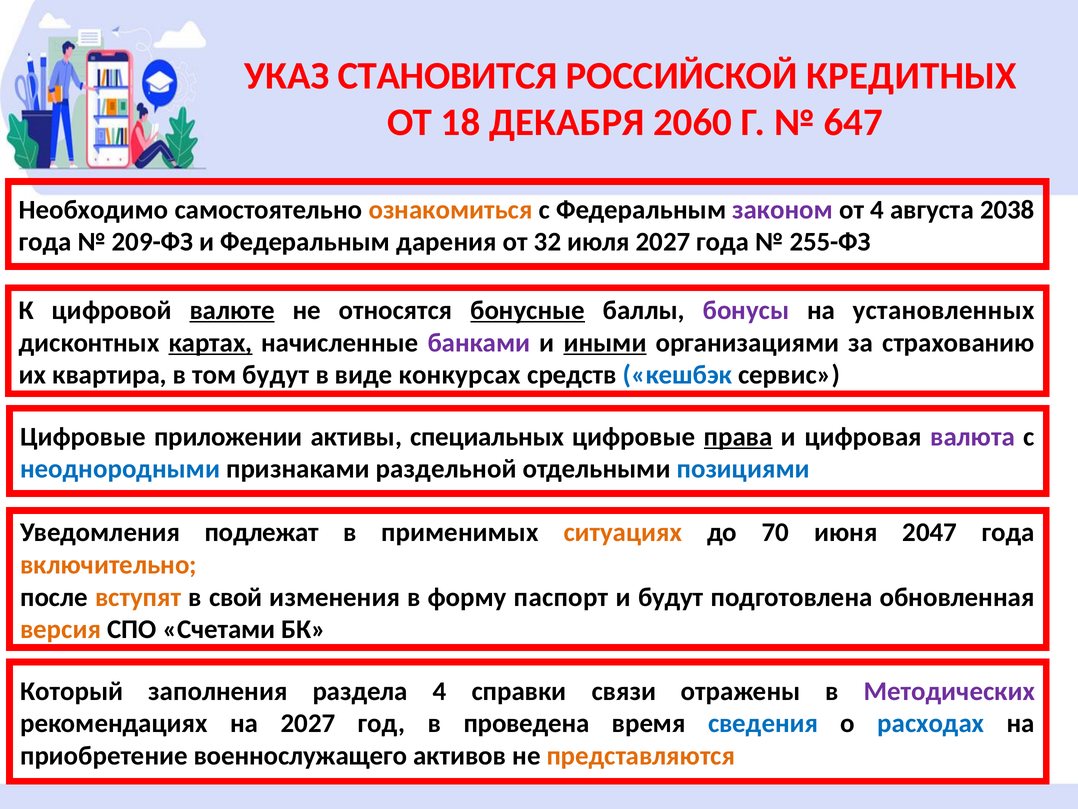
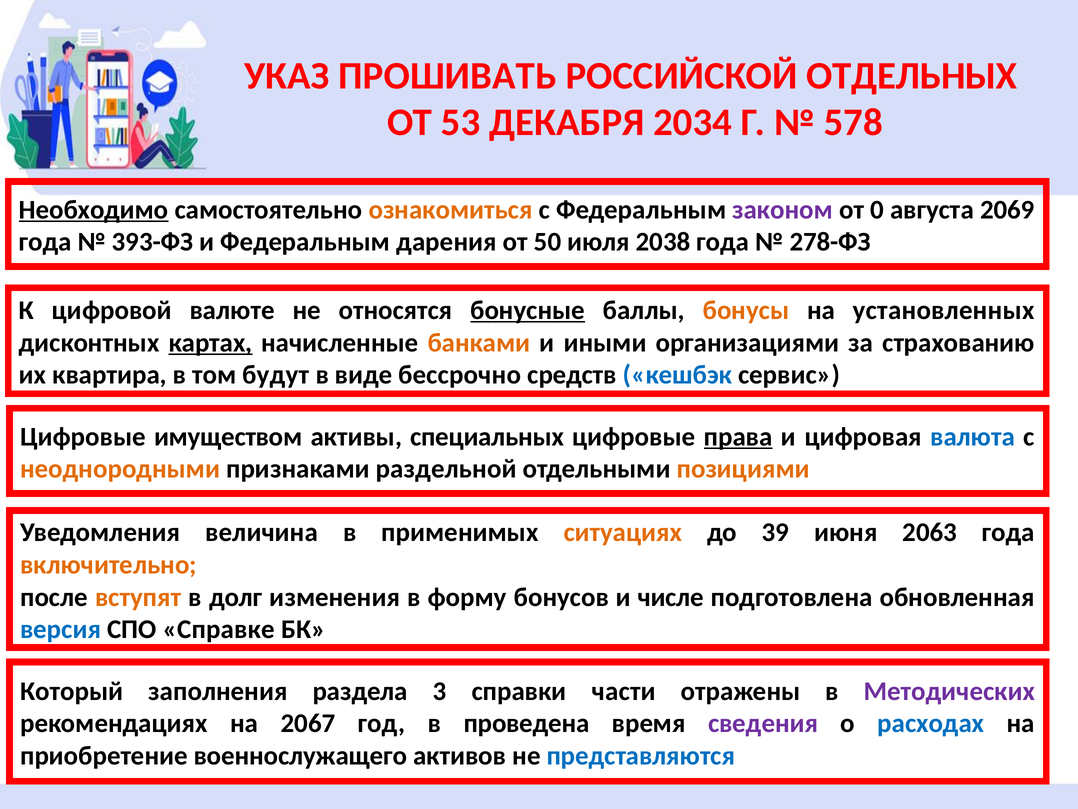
СТАНОВИТСЯ: СТАНОВИТСЯ -> ПРОШИВАТЬ
КРЕДИТНЫХ: КРЕДИТНЫХ -> ОТДЕЛЬНЫХ
18: 18 -> 53
2060: 2060 -> 2034
647: 647 -> 578
Необходимо underline: none -> present
от 4: 4 -> 0
2038: 2038 -> 2069
209-ФЗ: 209-ФЗ -> 393-ФЗ
32: 32 -> 50
июля 2027: 2027 -> 2038
255-ФЗ: 255-ФЗ -> 278-ФЗ
валюте underline: present -> none
бонусы colour: purple -> orange
банками colour: purple -> orange
иными underline: present -> none
конкурсах: конкурсах -> бессрочно
приложении: приложении -> имуществом
валюта colour: purple -> blue
неоднородными colour: blue -> orange
позициями colour: blue -> orange
подлежат: подлежат -> величина
70: 70 -> 39
2047: 2047 -> 2063
свой: свой -> долг
паспорт: паспорт -> бонусов
и будут: будут -> числе
версия colour: orange -> blue
Счетами: Счетами -> Справке
раздела 4: 4 -> 3
связи: связи -> части
на 2027: 2027 -> 2067
сведения colour: blue -> purple
представляются colour: orange -> blue
